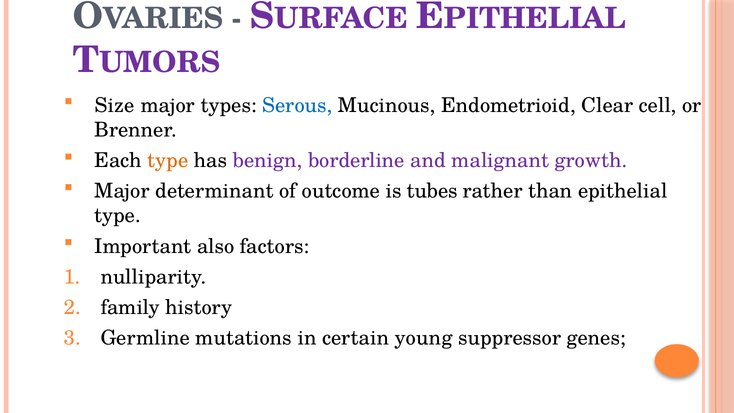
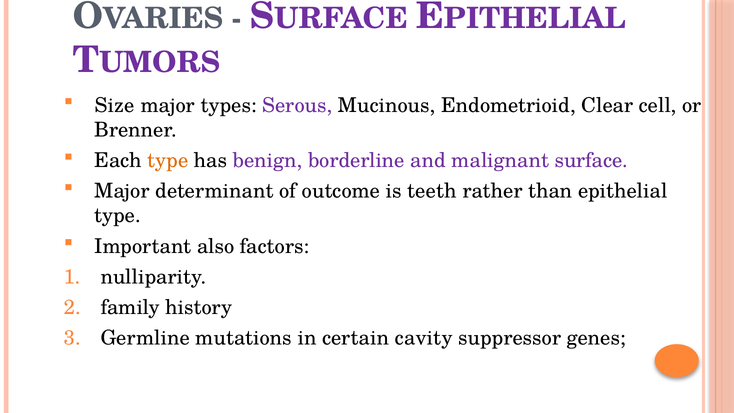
Serous colour: blue -> purple
growth: growth -> surface
tubes: tubes -> teeth
young: young -> cavity
